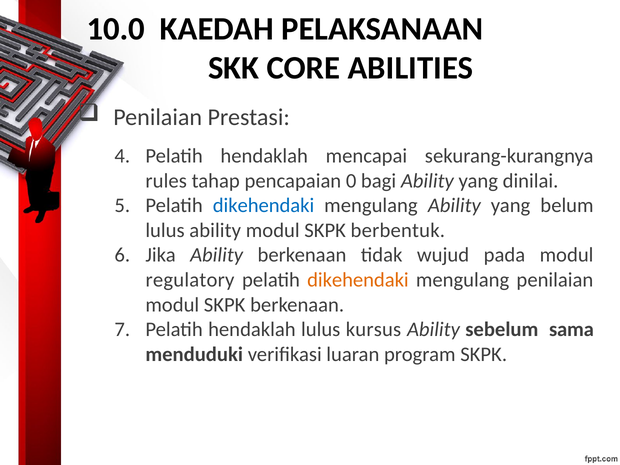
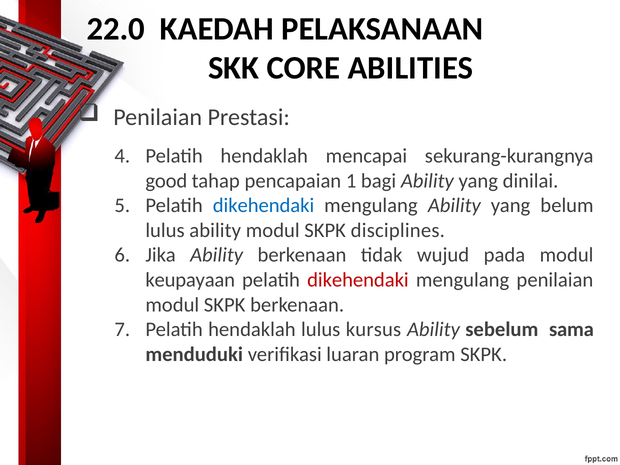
10.0: 10.0 -> 22.0
rules: rules -> good
0: 0 -> 1
berbentuk: berbentuk -> disciplines
regulatory: regulatory -> keupayaan
dikehendaki at (358, 280) colour: orange -> red
